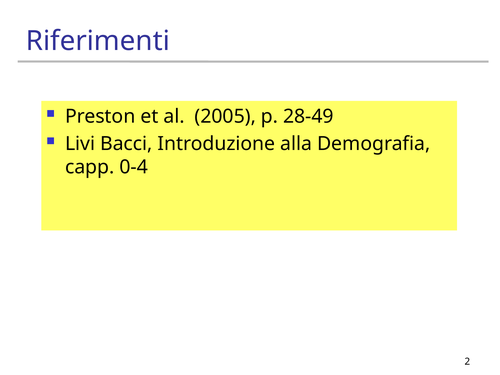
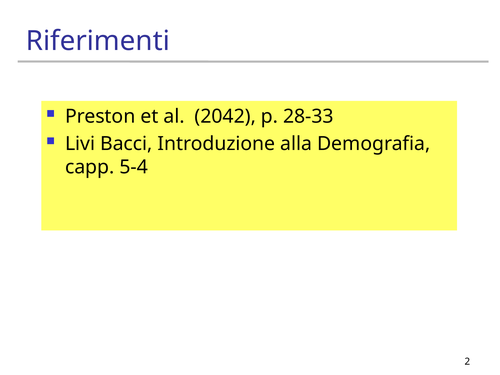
2005: 2005 -> 2042
28-49: 28-49 -> 28-33
0-4: 0-4 -> 5-4
